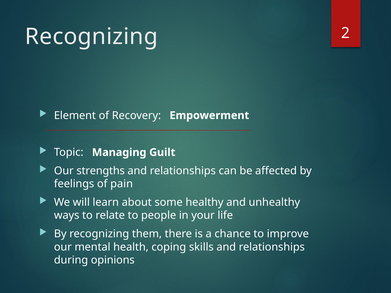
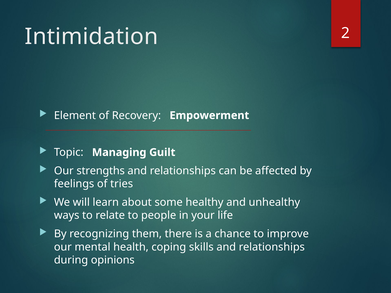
Recognizing at (91, 37): Recognizing -> Intimidation
pain: pain -> tries
